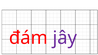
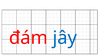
jây colour: purple -> blue
